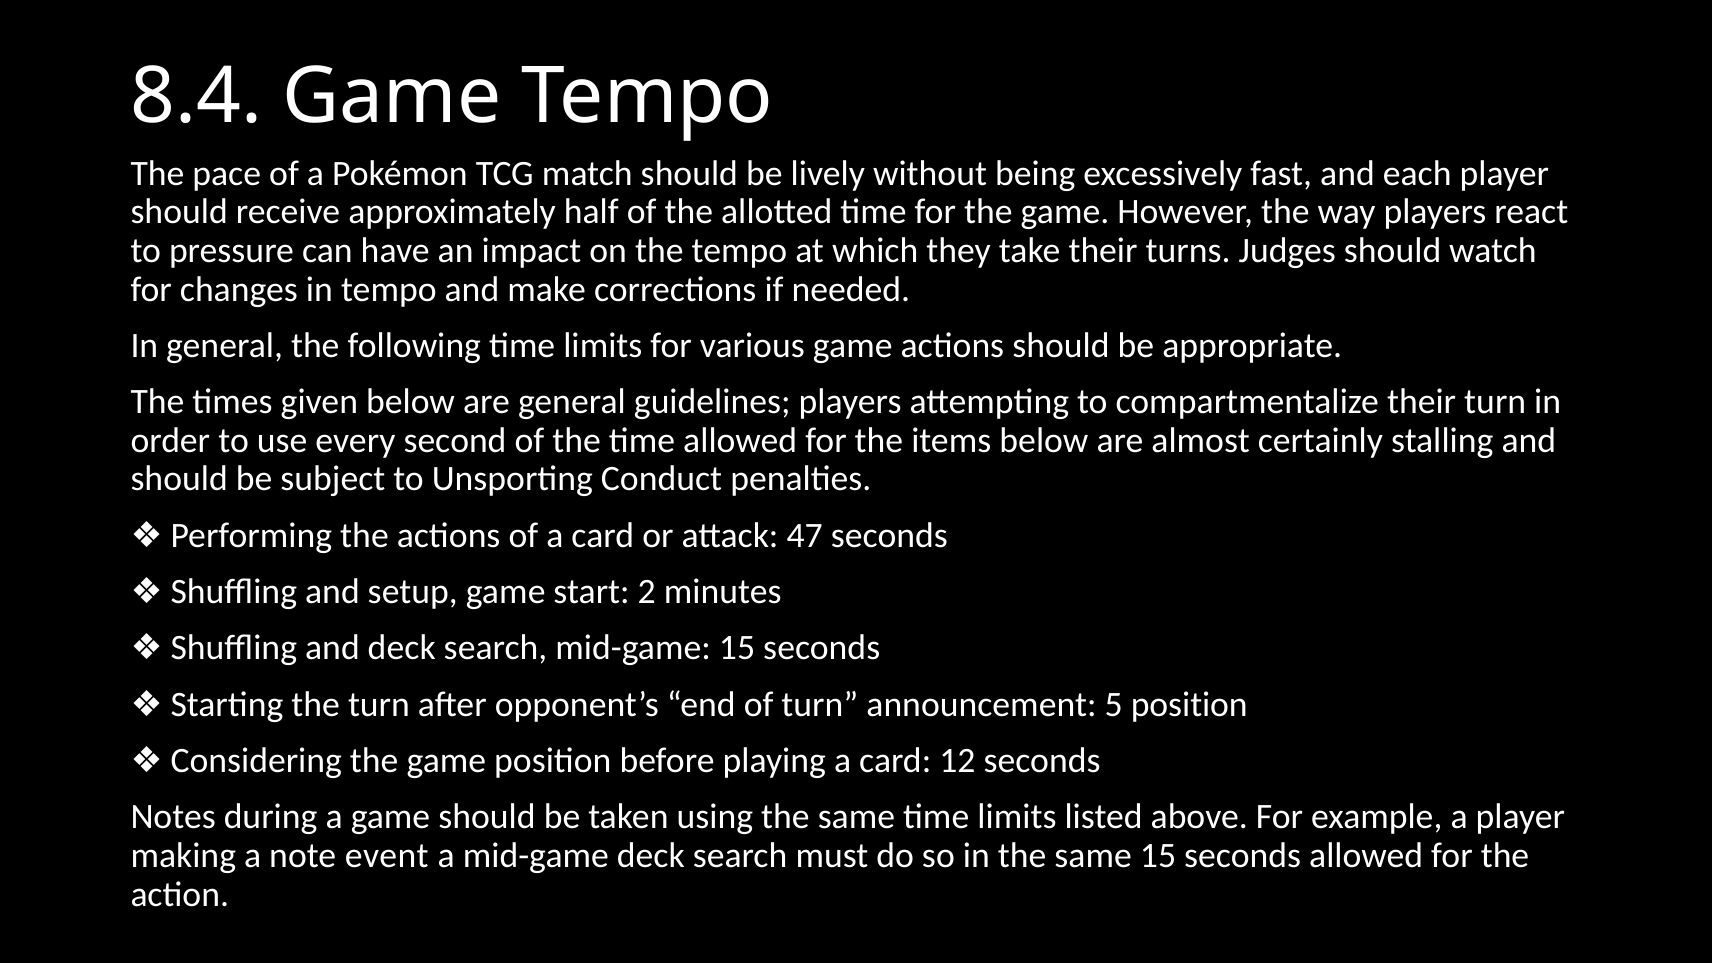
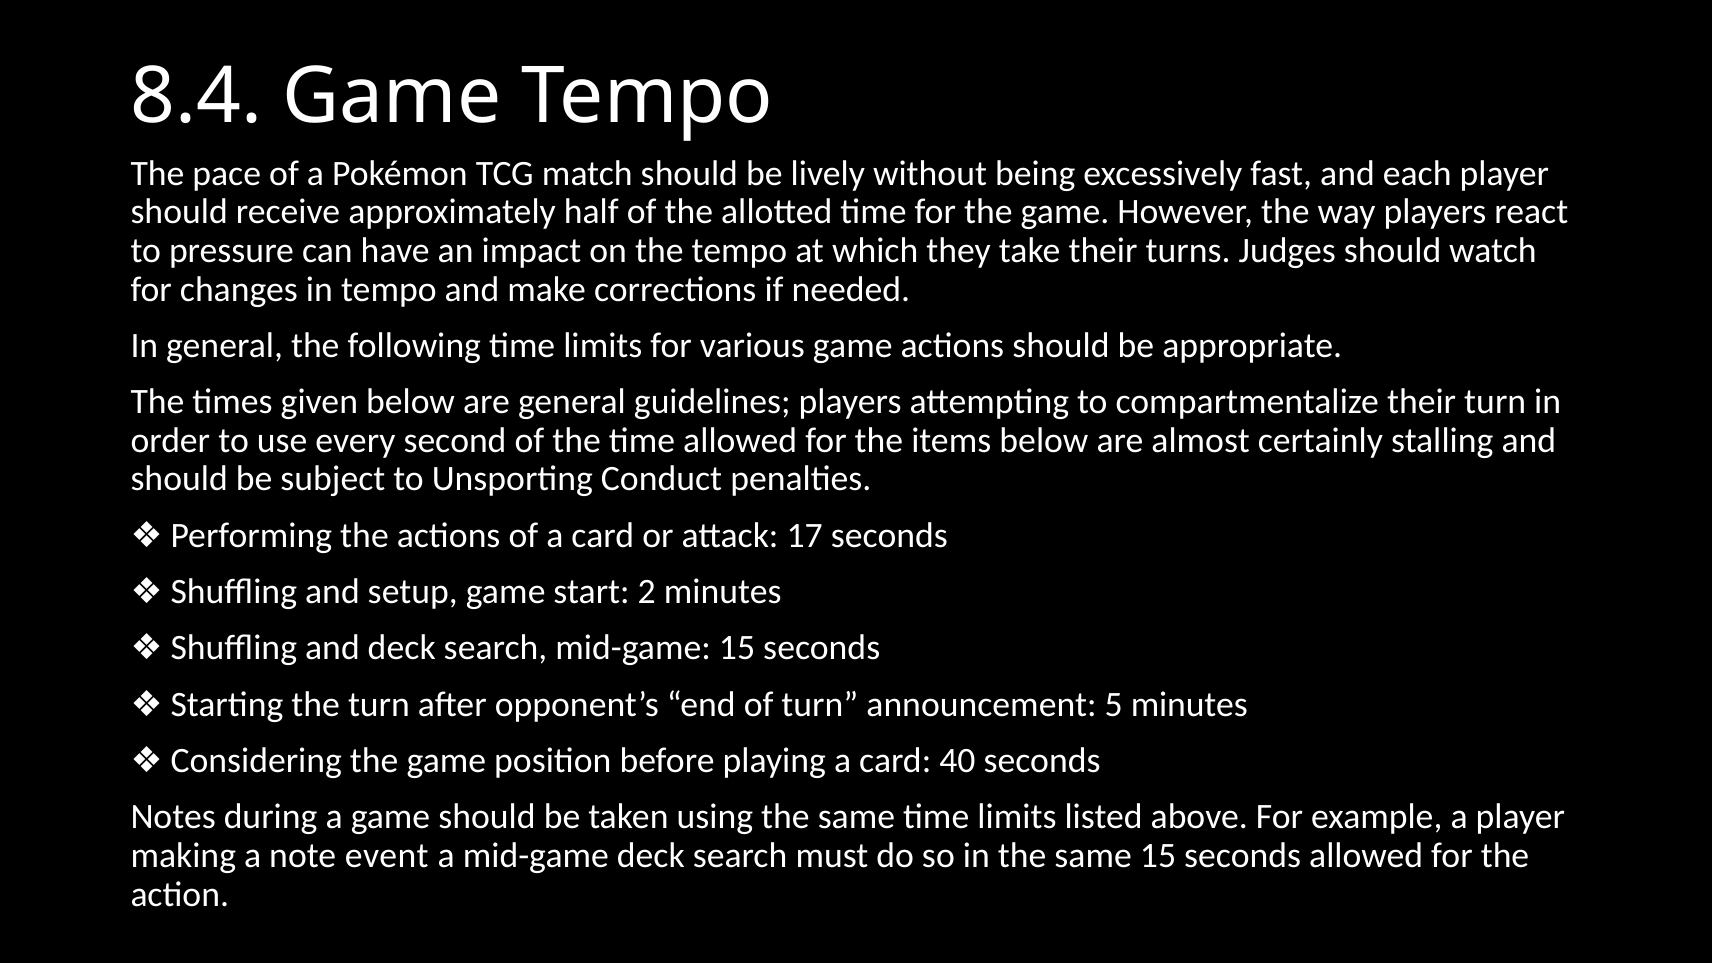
47: 47 -> 17
5 position: position -> minutes
12: 12 -> 40
